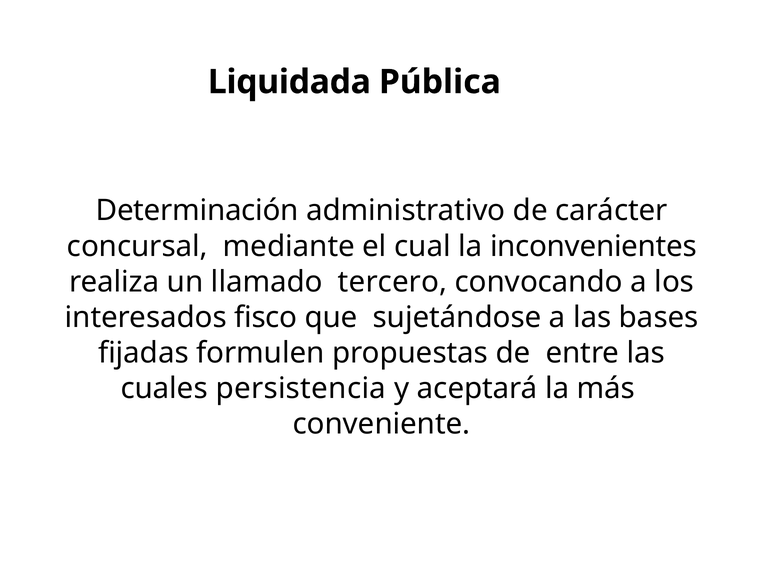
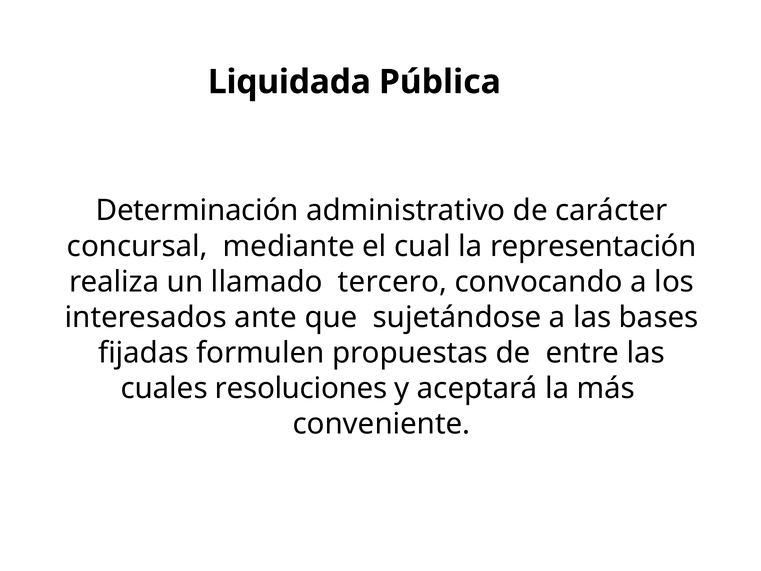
inconvenientes: inconvenientes -> representación
fisco: fisco -> ante
persistencia: persistencia -> resoluciones
